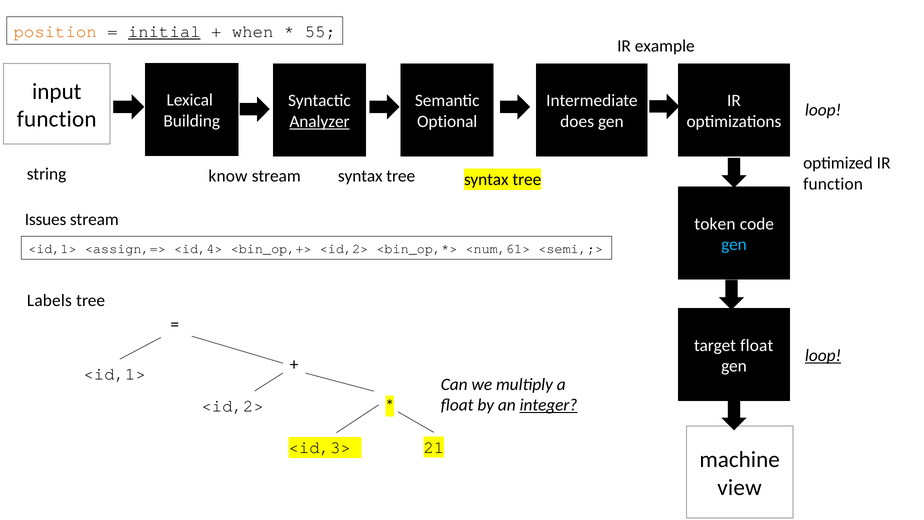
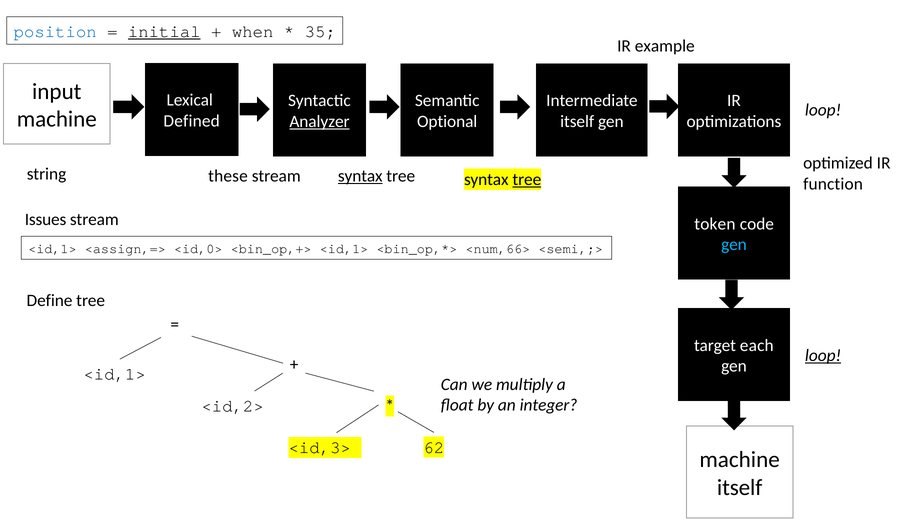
position colour: orange -> blue
55: 55 -> 35
function at (57, 119): function -> machine
Building: Building -> Defined
does at (577, 121): does -> itself
know: know -> these
syntax at (360, 176) underline: none -> present
tree at (527, 179) underline: none -> present
<id,4>: <id,4> -> <id,0>
<bin_op,+> <id,2>: <id,2> -> <id,1>
<num,61>: <num,61> -> <num,66>
Labels: Labels -> Define
target float: float -> each
integer underline: present -> none
21: 21 -> 62
view at (740, 487): view -> itself
